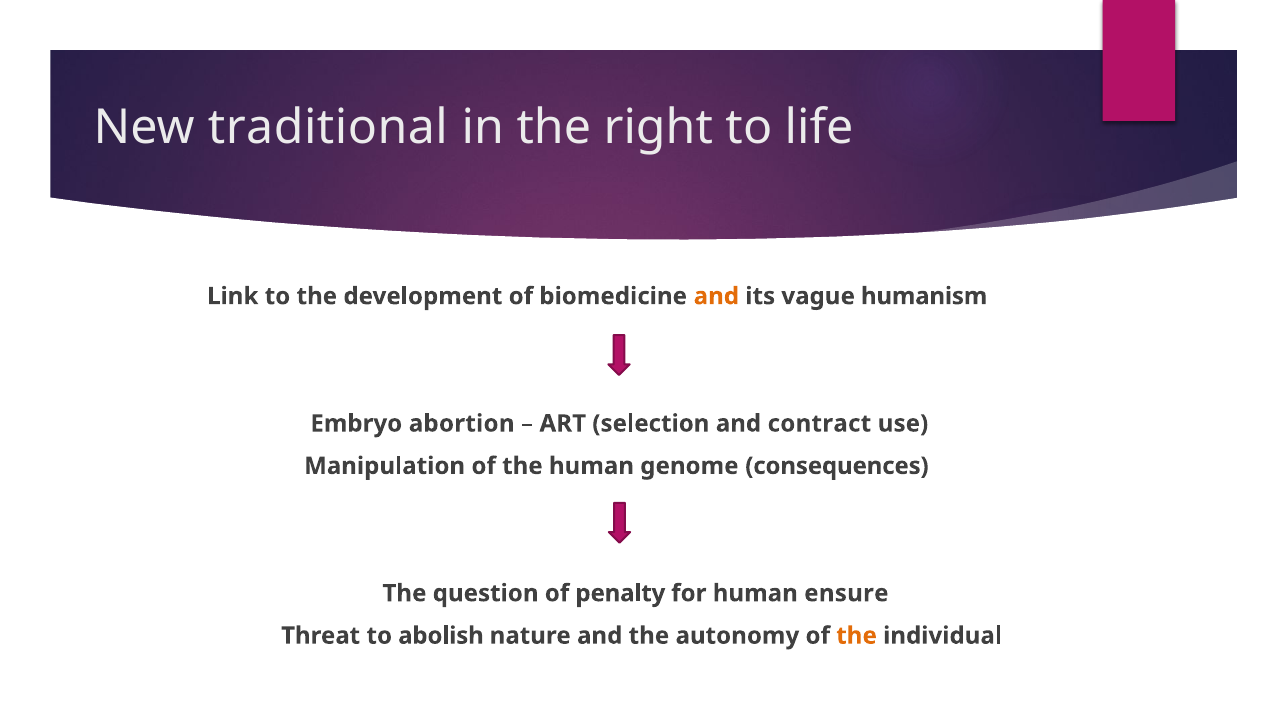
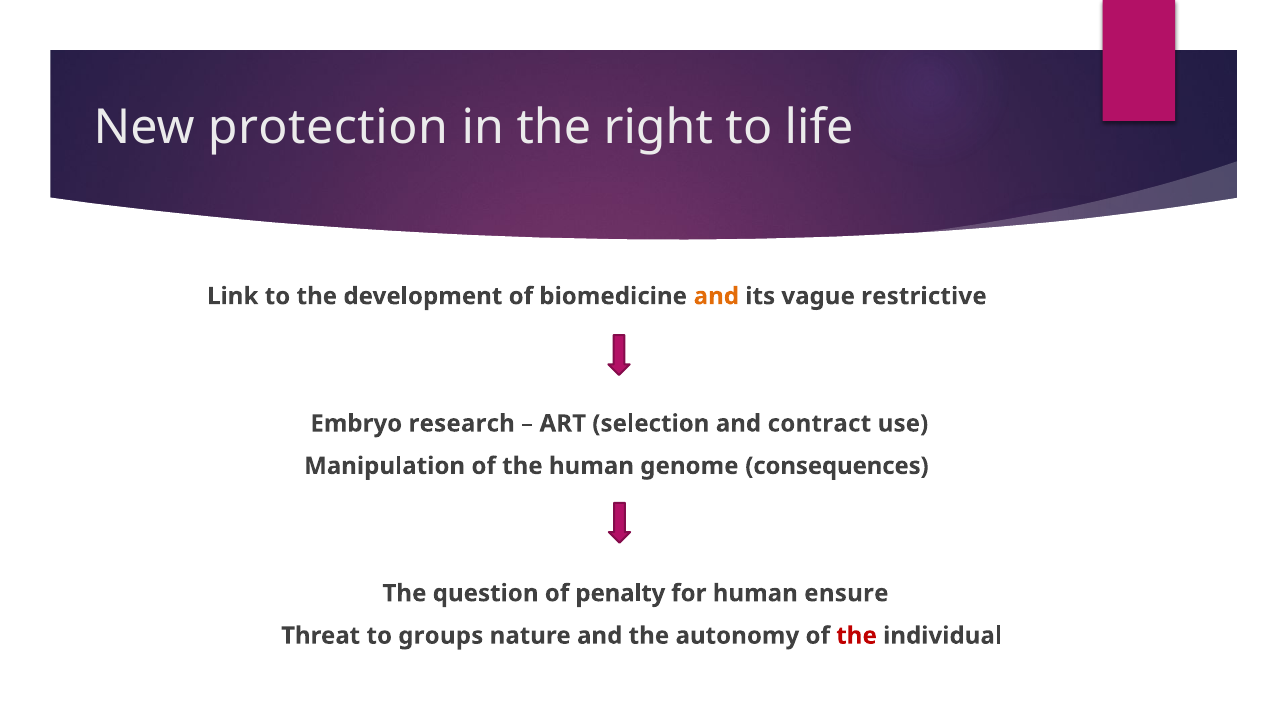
traditional: traditional -> protection
humanism: humanism -> restrictive
abortion: abortion -> research
abolish: abolish -> groups
the at (857, 635) colour: orange -> red
